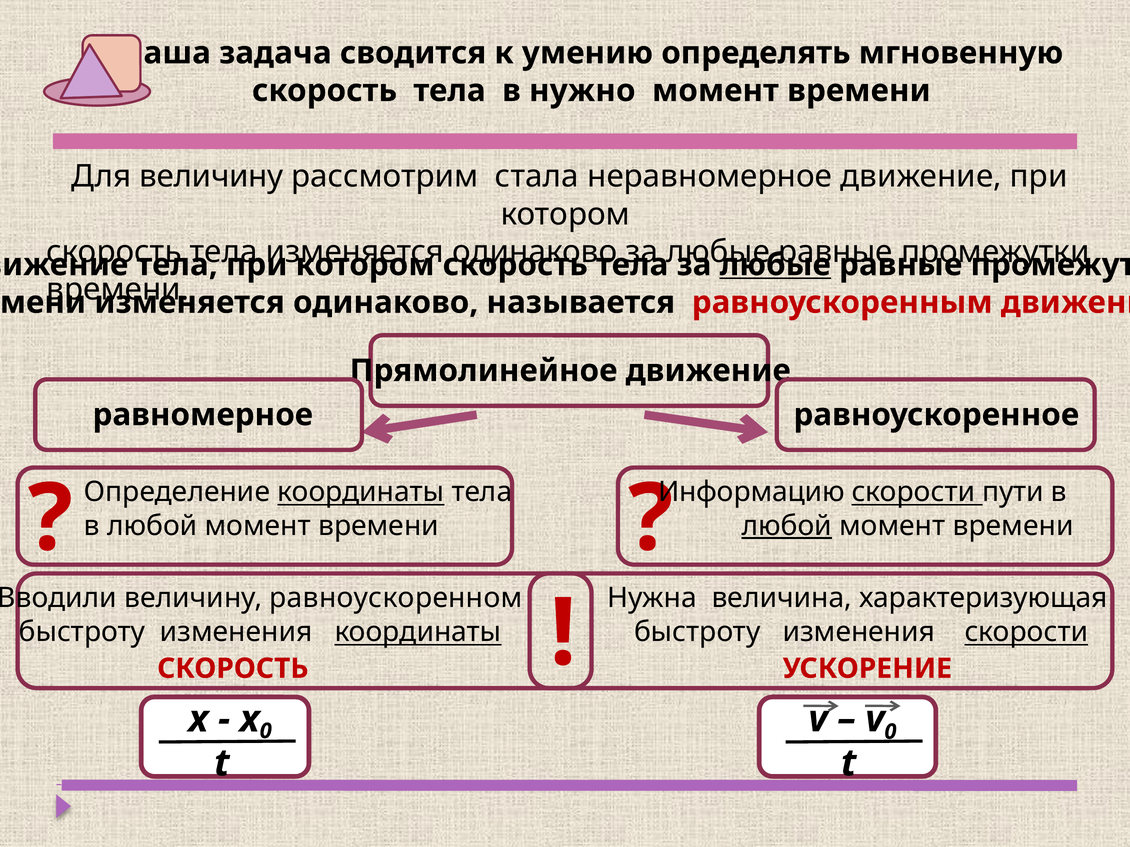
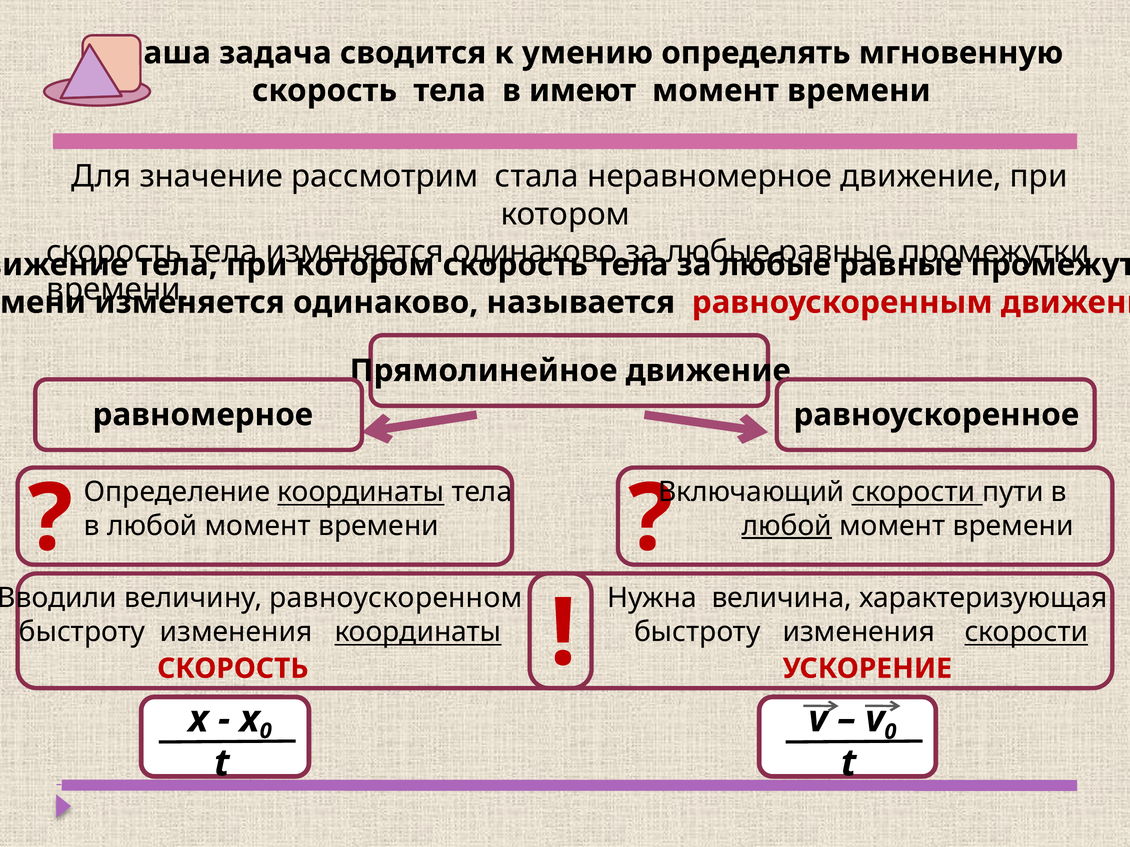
нужно: нужно -> имеют
Для величину: величину -> значение
любые at (775, 265) underline: present -> none
Информацию: Информацию -> Включающий
